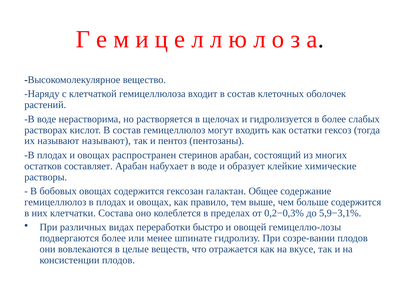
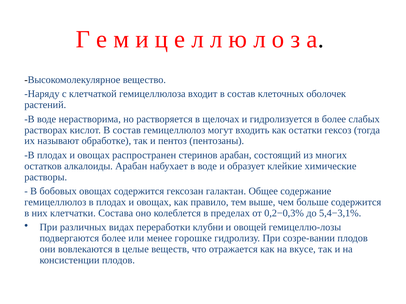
называют называют: называют -> обработке
составляет: составляет -> алкалоиды
5,9−3,1%: 5,9−3,1% -> 5,4−3,1%
быстро: быстро -> клубни
шпинате: шпинате -> горошке
